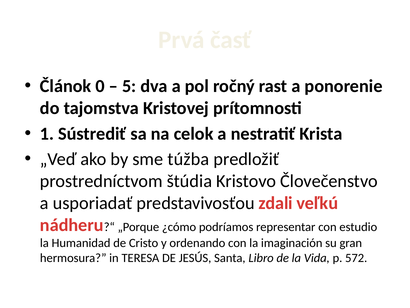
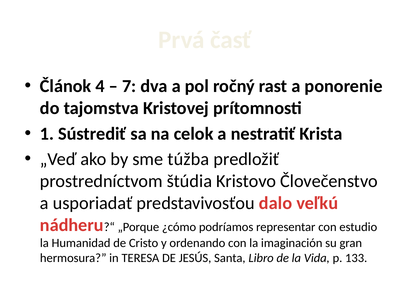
0: 0 -> 4
5: 5 -> 7
zdali: zdali -> dalo
572: 572 -> 133
